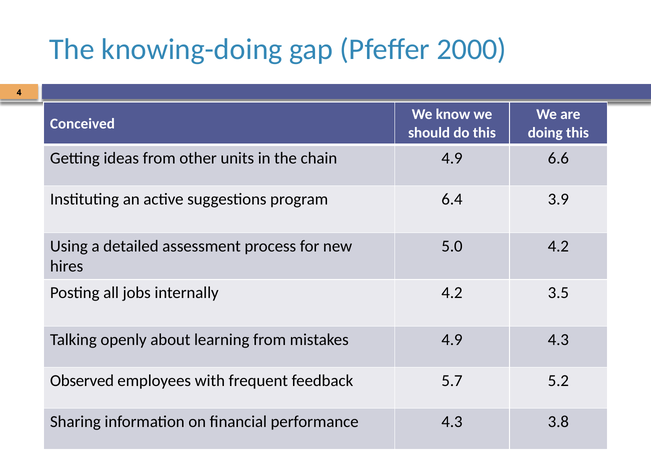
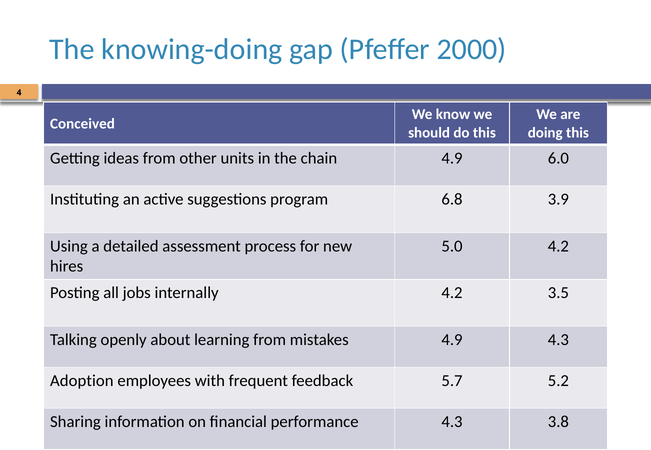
6.6: 6.6 -> 6.0
6.4: 6.4 -> 6.8
Observed: Observed -> Adoption
